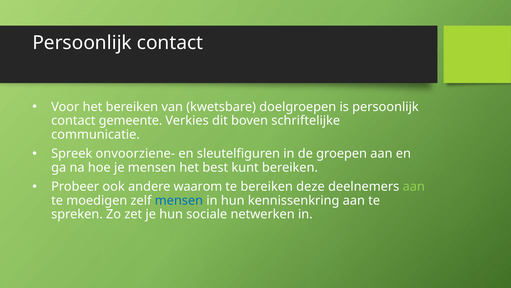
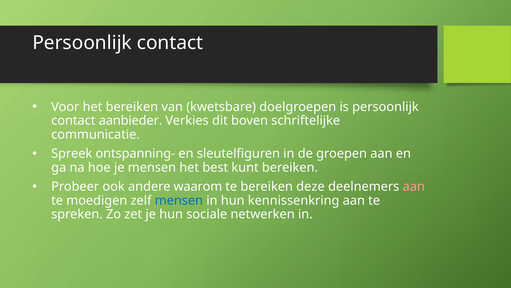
gemeente: gemeente -> aanbieder
onvoorziene-: onvoorziene- -> ontspanning-
aan at (414, 186) colour: light green -> pink
